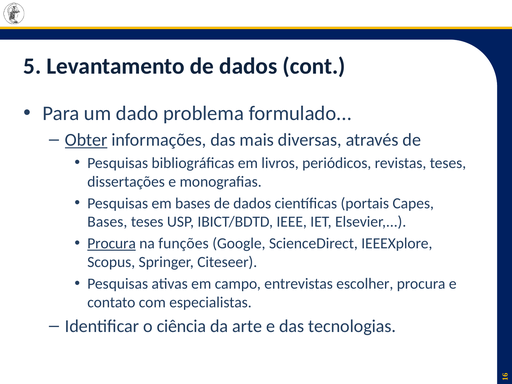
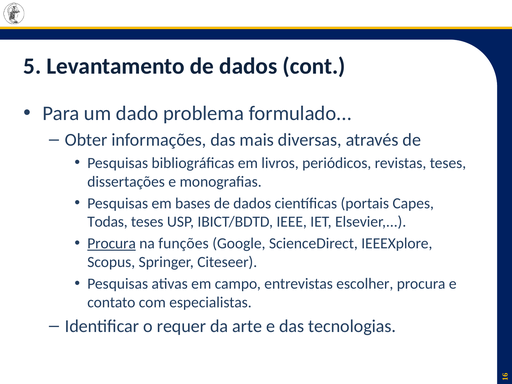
Obter underline: present -> none
Bases at (107, 222): Bases -> Todas
ciência: ciência -> requer
